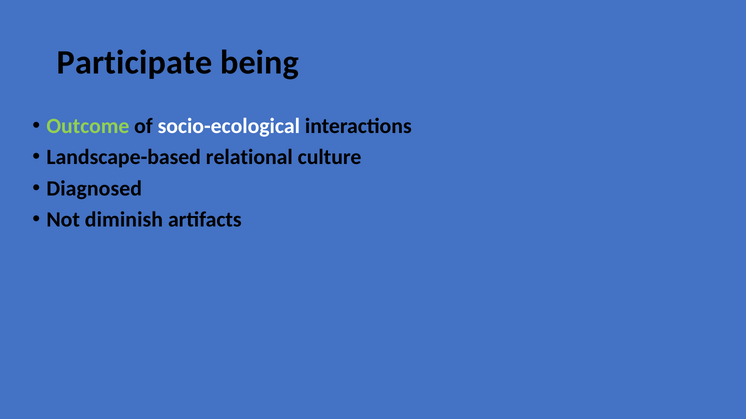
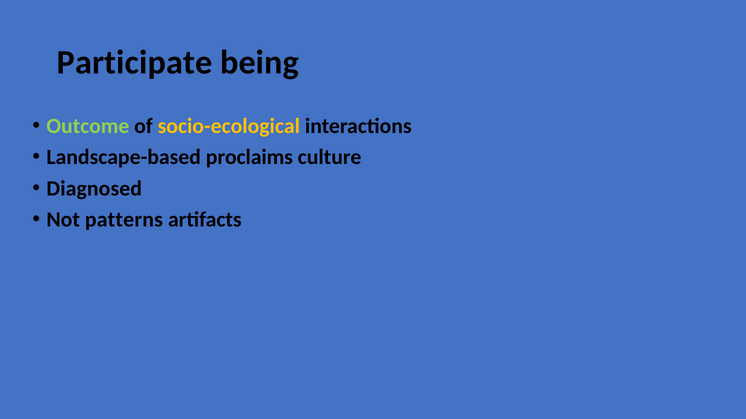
socio-ecological colour: white -> yellow
relational: relational -> proclaims
diminish: diminish -> patterns
